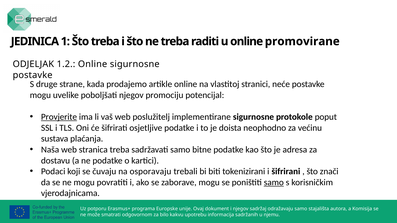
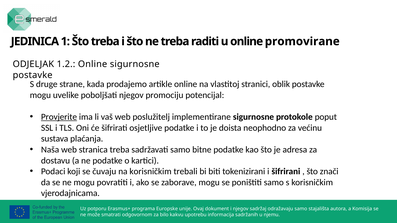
neće: neće -> oblik
na osporavaju: osporavaju -> korisničkim
samo at (274, 183) underline: present -> none
